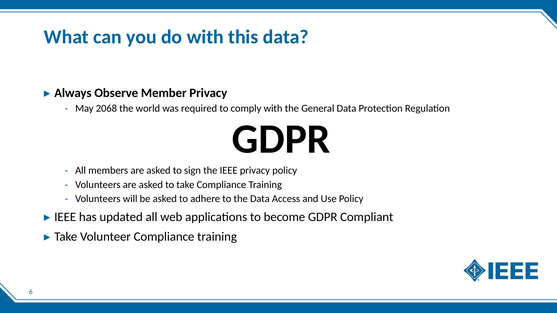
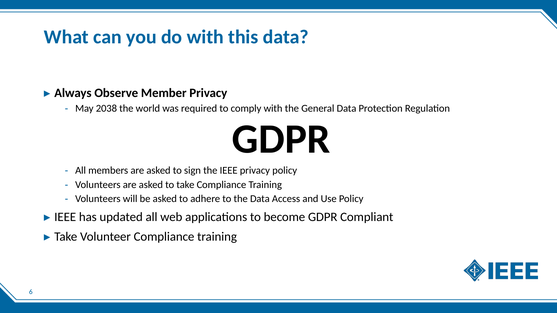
2068: 2068 -> 2038
